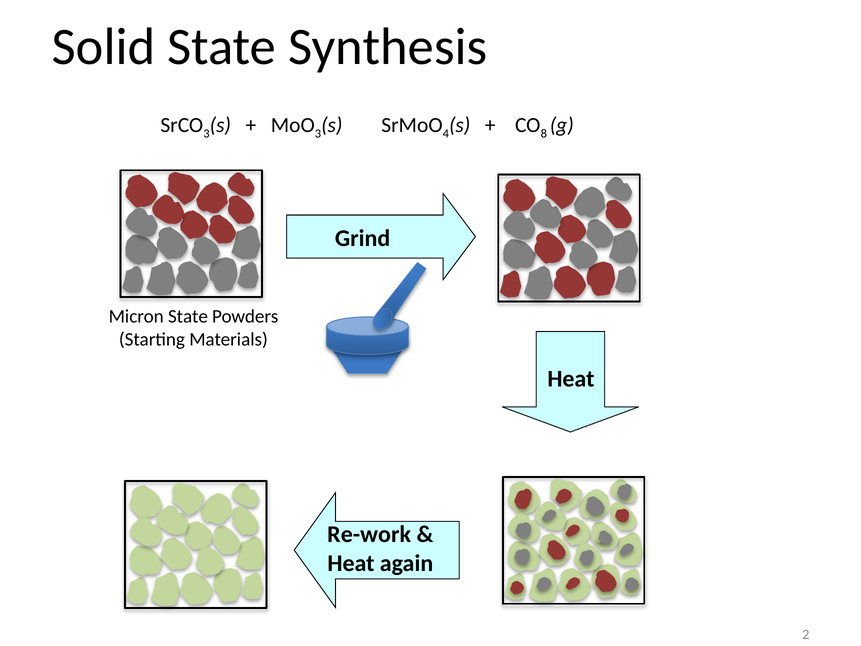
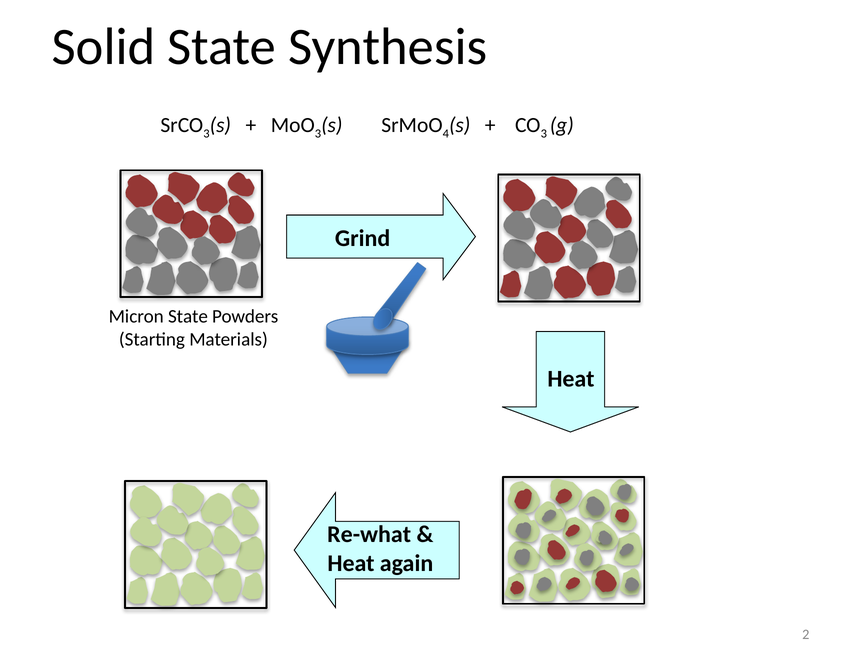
8 at (544, 134): 8 -> 3
Re-work: Re-work -> Re-what
